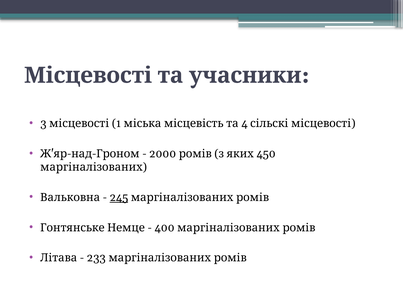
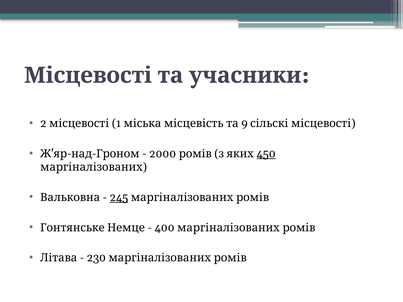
3: 3 -> 2
4: 4 -> 9
450 underline: none -> present
233: 233 -> 230
